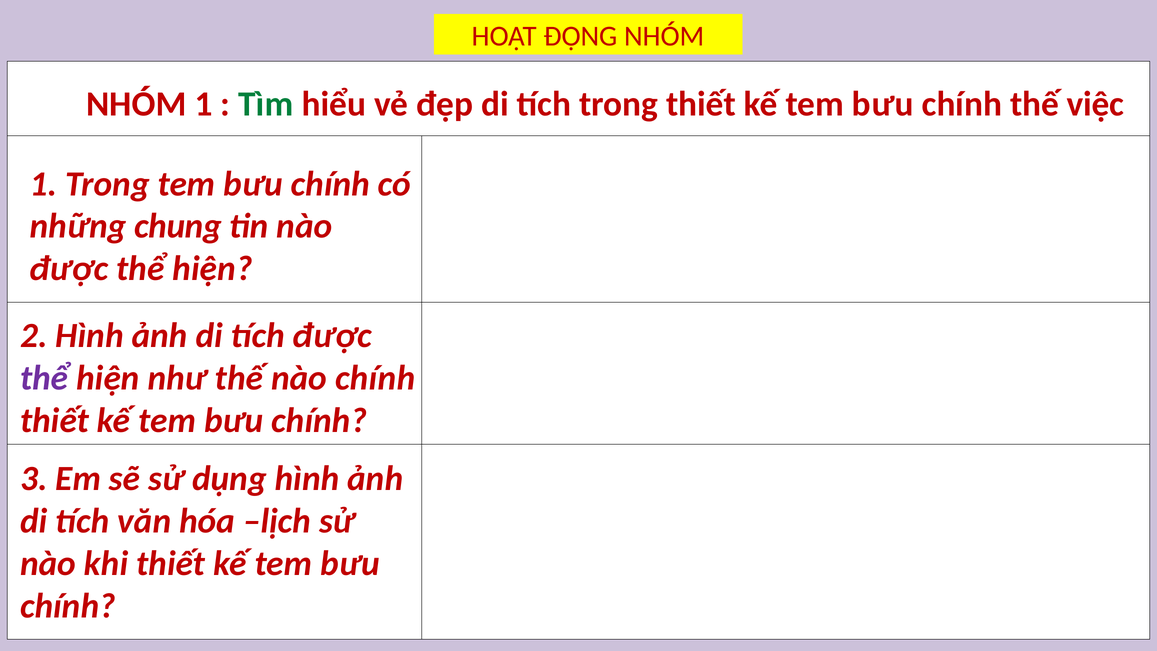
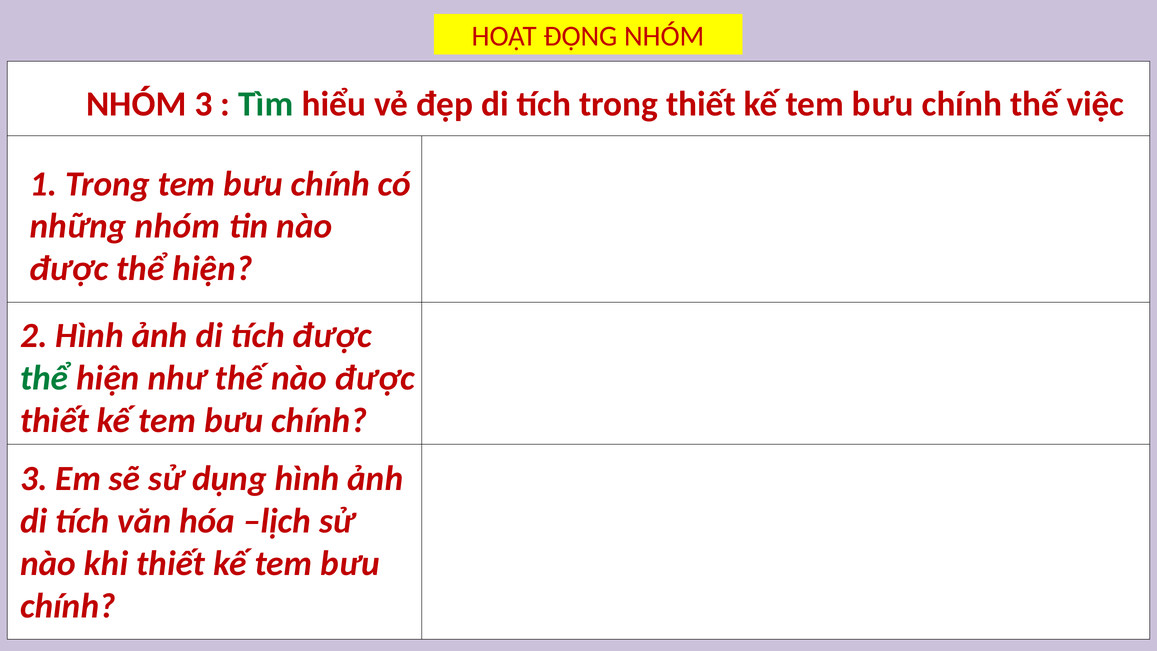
NHÓM 1: 1 -> 3
những chung: chung -> nhóm
thể at (44, 378) colour: purple -> green
thế nào chính: chính -> được
